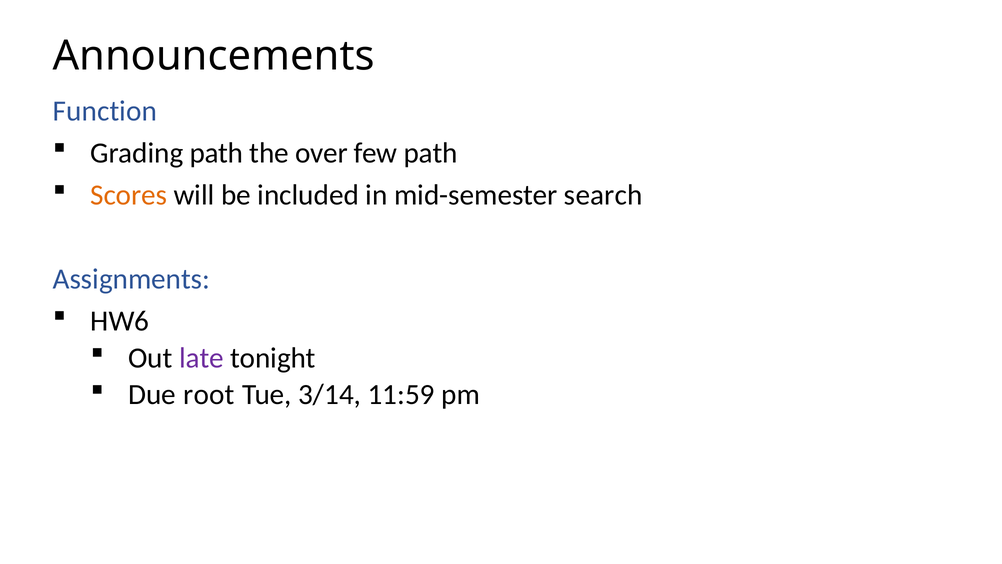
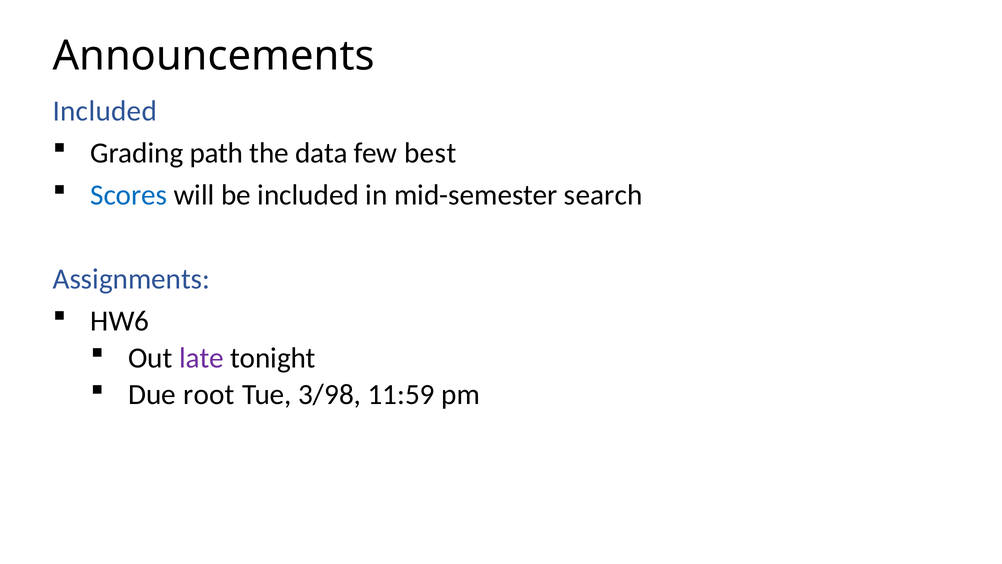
Function at (105, 111): Function -> Included
over: over -> data
few path: path -> best
Scores colour: orange -> blue
3/14: 3/14 -> 3/98
